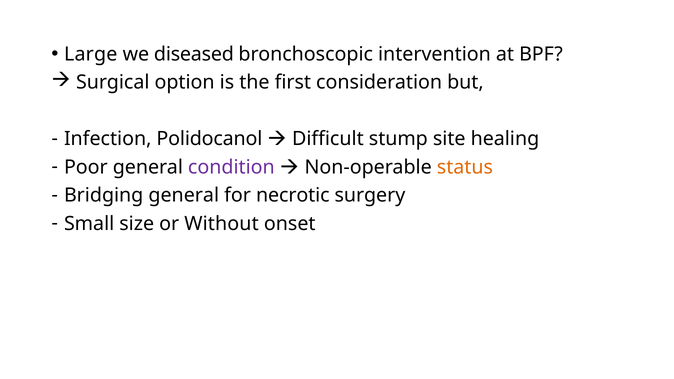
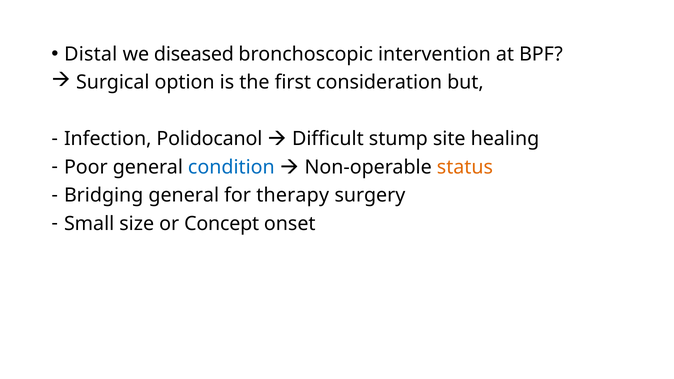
Large: Large -> Distal
condition colour: purple -> blue
necrotic: necrotic -> therapy
Without: Without -> Concept
